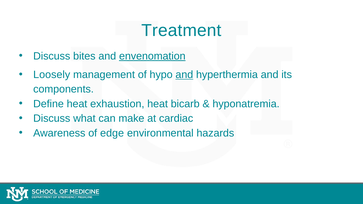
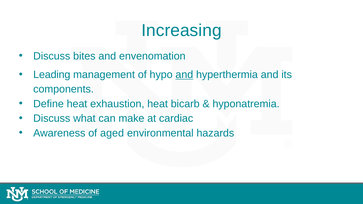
Treatment: Treatment -> Increasing
envenomation underline: present -> none
Loosely: Loosely -> Leading
edge: edge -> aged
